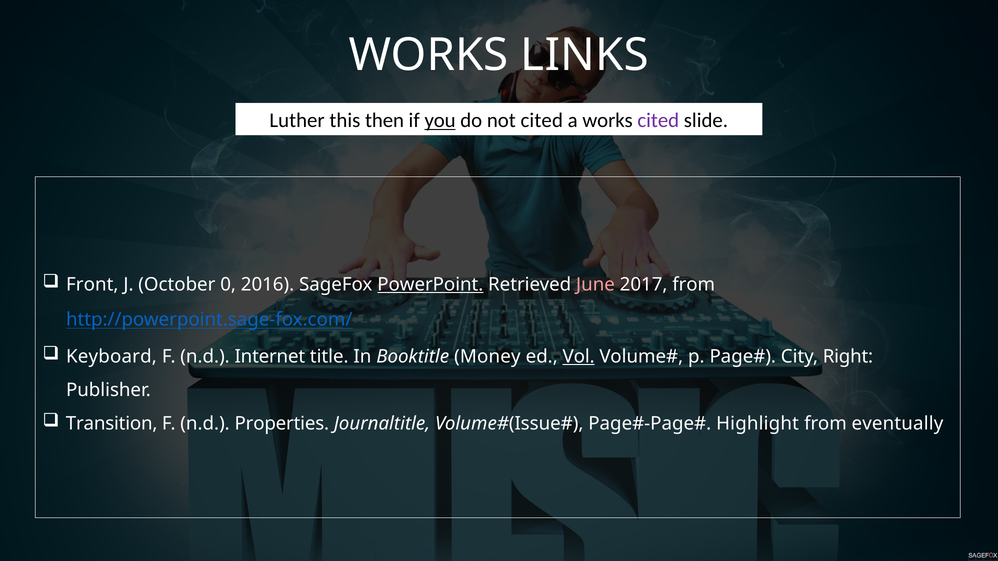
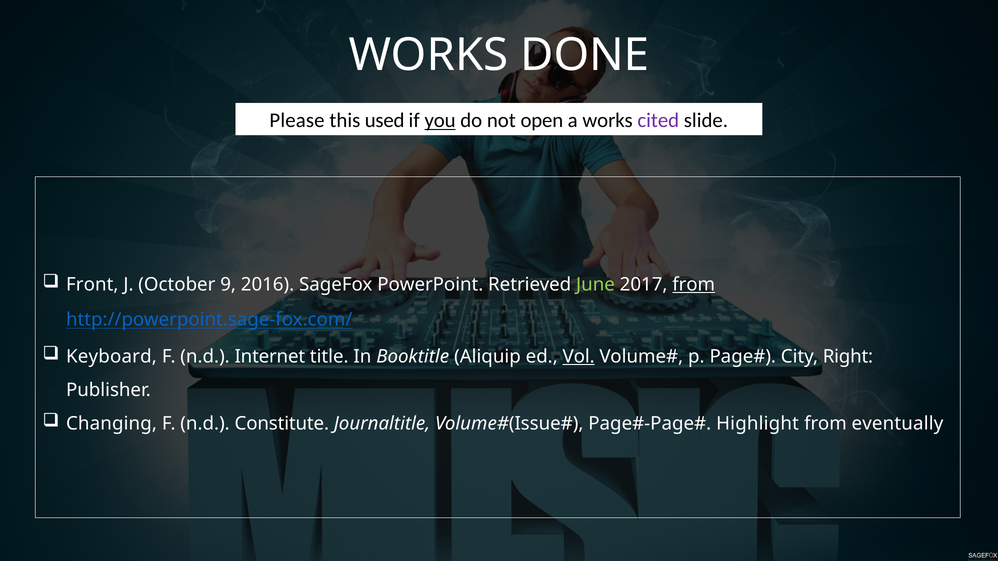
LINKS: LINKS -> DONE
Luther: Luther -> Please
then: then -> used
not cited: cited -> open
0: 0 -> 9
PowerPoint underline: present -> none
June colour: pink -> light green
from at (694, 285) underline: none -> present
Money: Money -> Aliquip
Transition: Transition -> Changing
Properties: Properties -> Constitute
